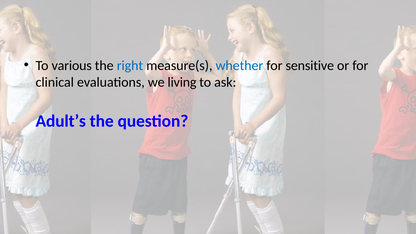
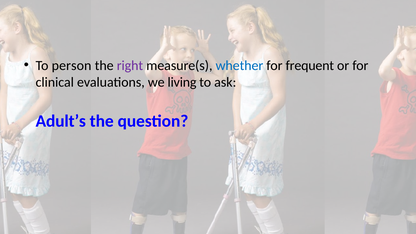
various: various -> person
right colour: blue -> purple
sensitive: sensitive -> frequent
